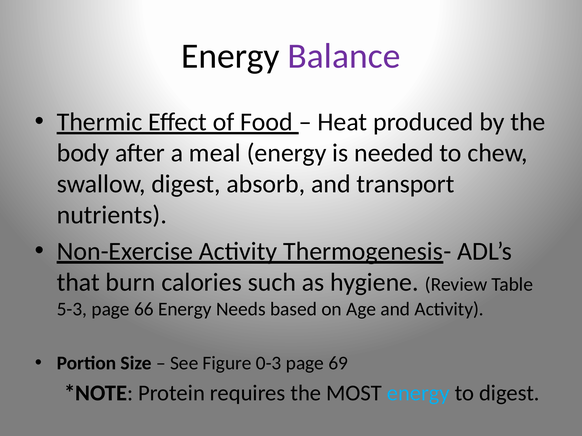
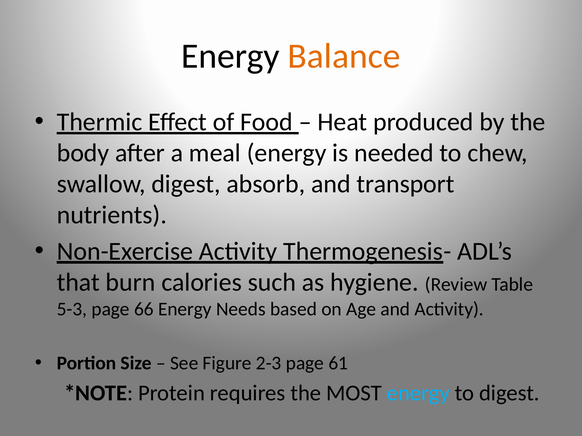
Balance colour: purple -> orange
0-3: 0-3 -> 2-3
69: 69 -> 61
